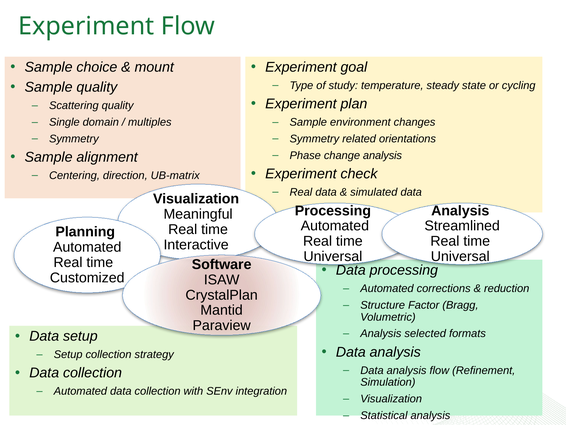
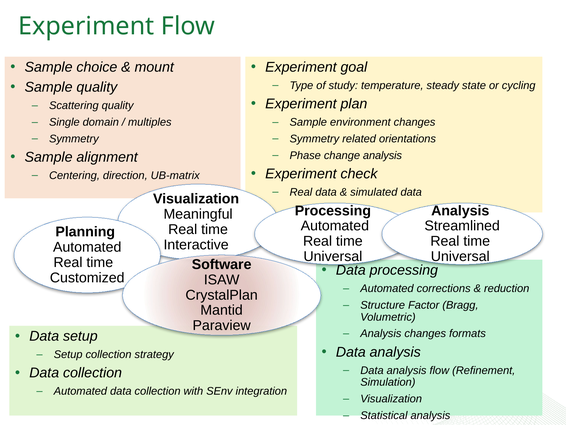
Analysis selected: selected -> changes
